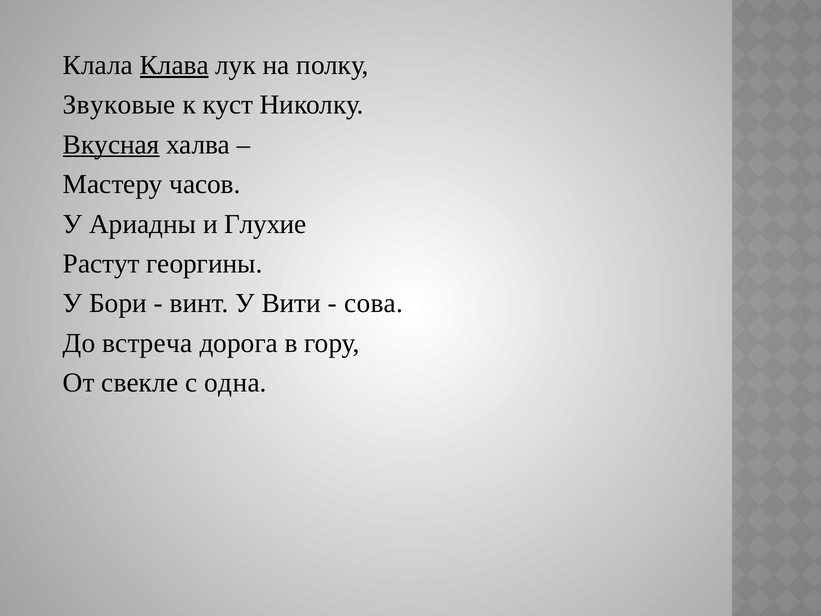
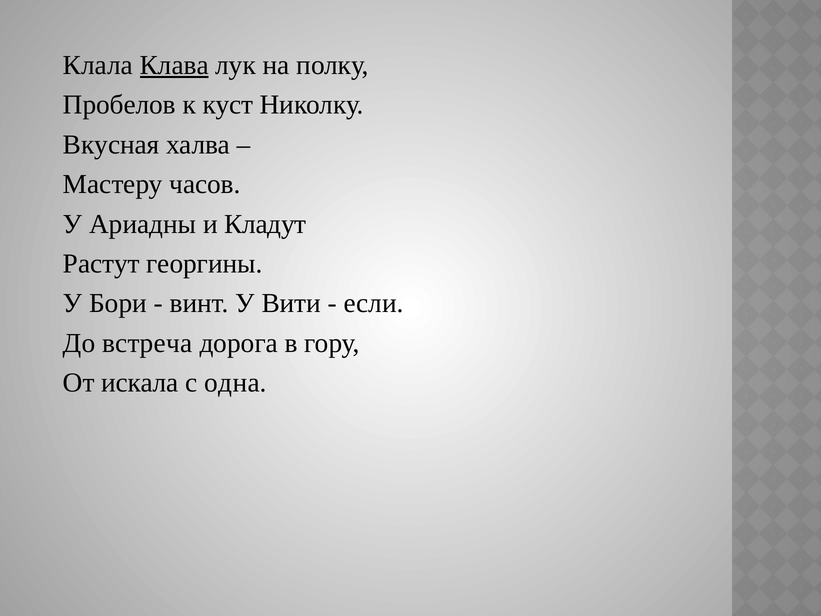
Звуковые: Звуковые -> Пробелов
Вкусная underline: present -> none
Глухие: Глухие -> Кладут
сова: сова -> если
свекле: свекле -> искала
